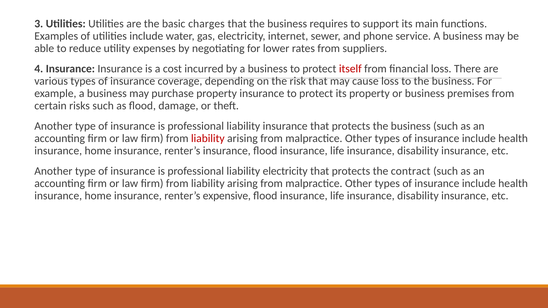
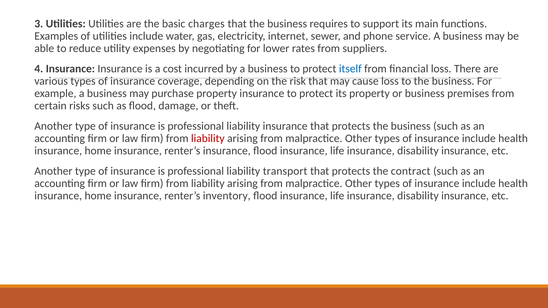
itself colour: red -> blue
liability electricity: electricity -> transport
expensive: expensive -> inventory
